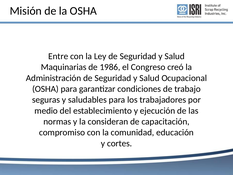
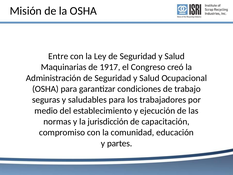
1986: 1986 -> 1917
consideran: consideran -> jurisdicción
cortes: cortes -> partes
